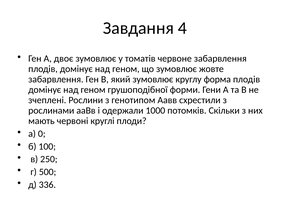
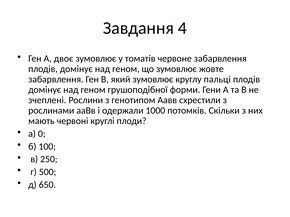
форма: форма -> пальці
336: 336 -> 650
